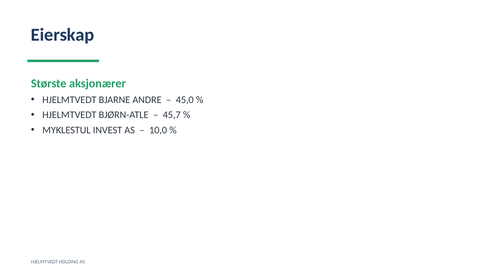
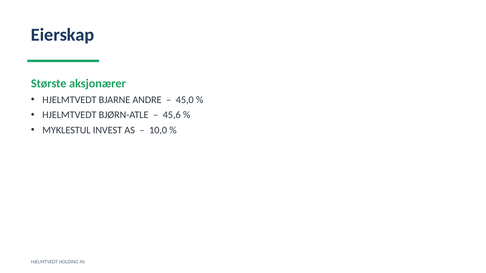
45,7: 45,7 -> 45,6
